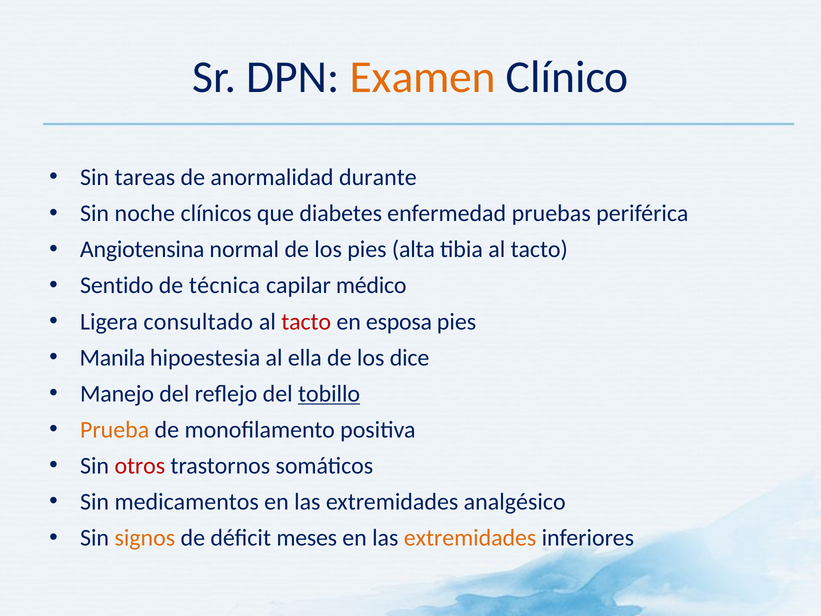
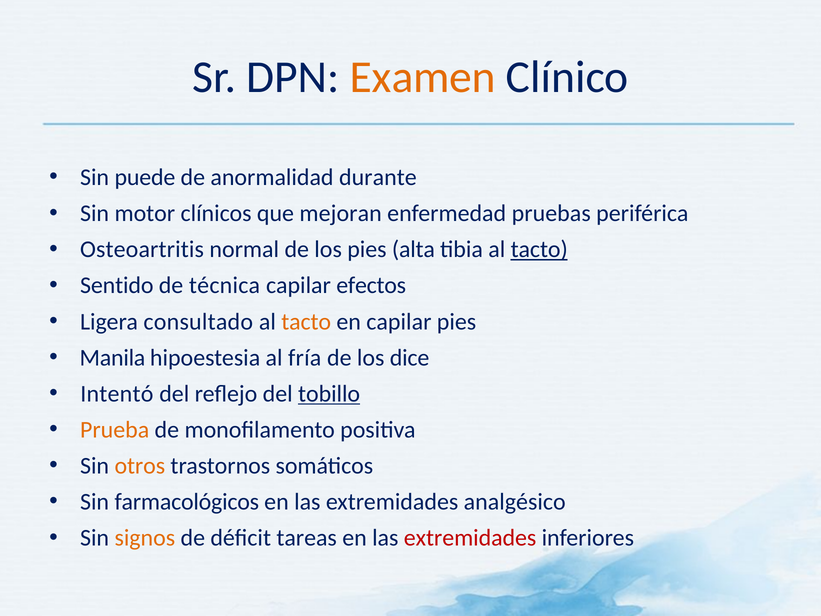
tareas: tareas -> puede
noche: noche -> motor
diabetes: diabetes -> mejoran
Angiotensina: Angiotensina -> Osteoartritis
tacto at (539, 249) underline: none -> present
médico: médico -> efectos
tacto at (306, 321) colour: red -> orange
en esposa: esposa -> capilar
ella: ella -> fría
Manejo: Manejo -> Intentó
otros colour: red -> orange
medicamentos: medicamentos -> farmacológicos
meses: meses -> tareas
extremidades at (470, 538) colour: orange -> red
